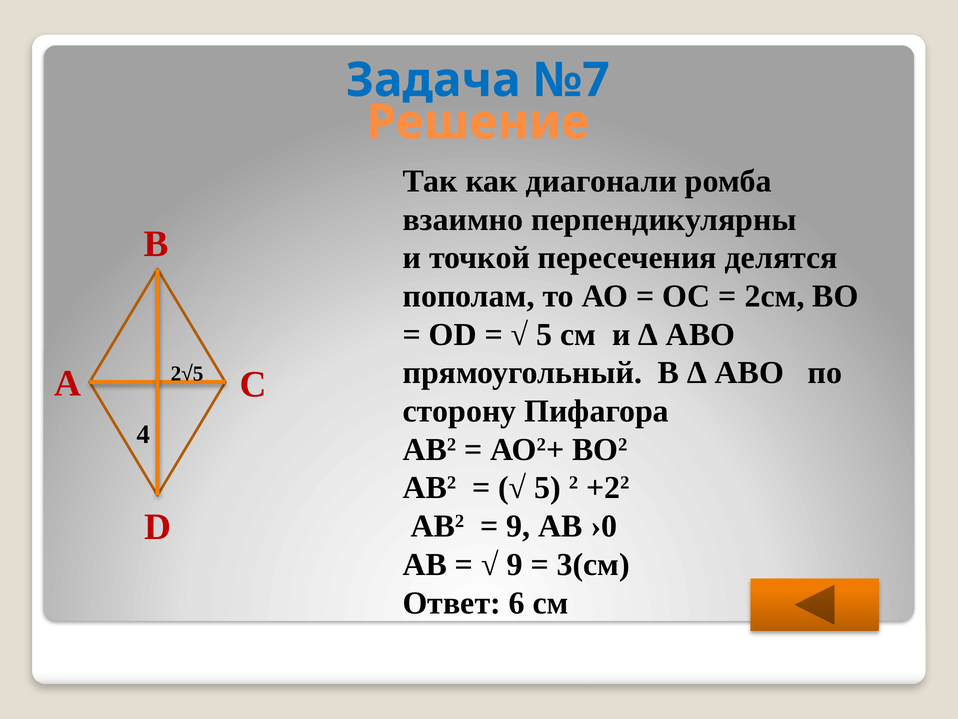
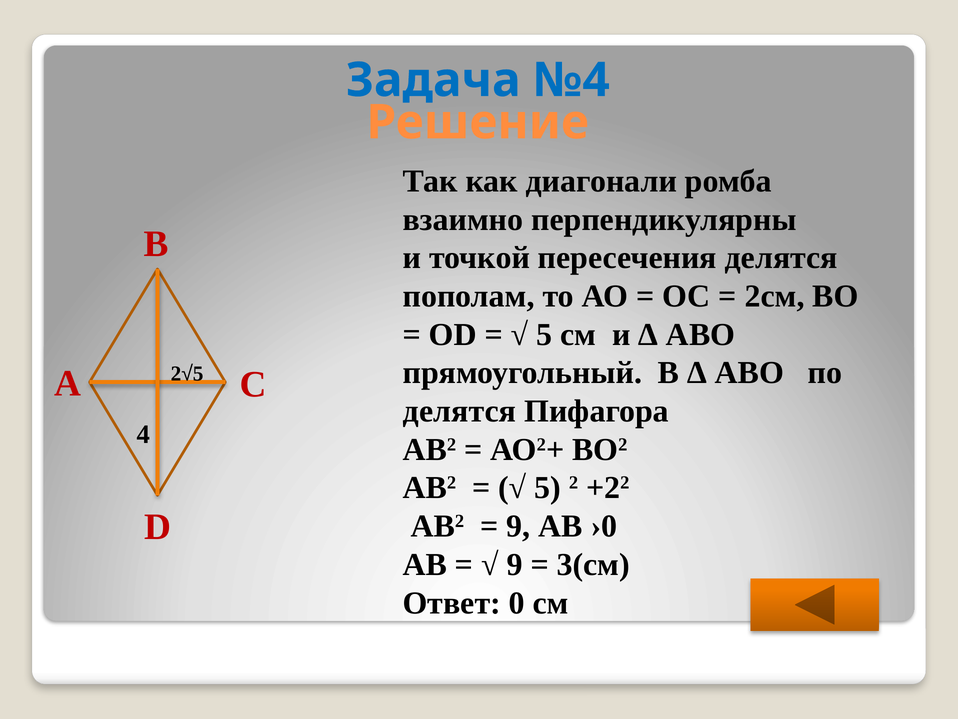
№7: №7 -> №4
сторону at (460, 411): сторону -> делятся
6: 6 -> 0
